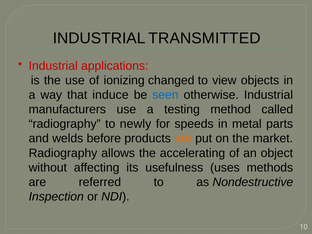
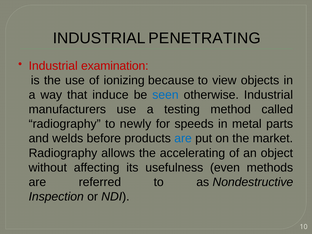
TRANSMITTED: TRANSMITTED -> PENETRATING
applications: applications -> examination
changed: changed -> because
are at (183, 138) colour: orange -> blue
uses: uses -> even
